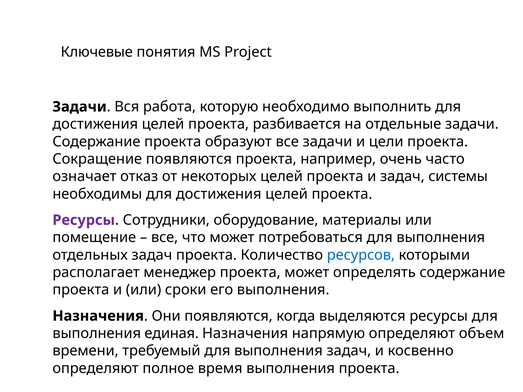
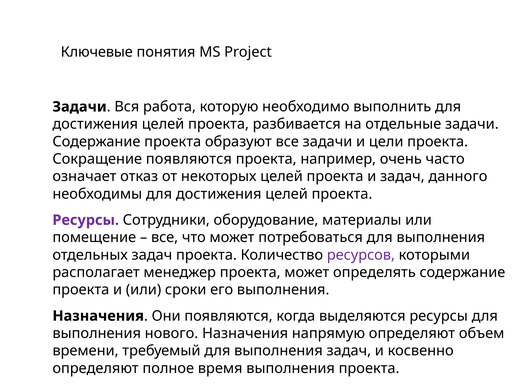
системы: системы -> данного
ресурсов colour: blue -> purple
единая: единая -> нового
